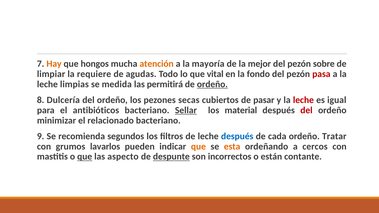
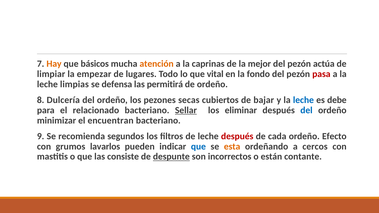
hongos: hongos -> básicos
mayoría: mayoría -> caprinas
sobre: sobre -> actúa
requiere: requiere -> empezar
agudas: agudas -> lugares
medida: medida -> defensa
ordeño at (212, 84) underline: present -> none
pasar: pasar -> bajar
leche at (303, 100) colour: red -> blue
igual: igual -> debe
antibióticos: antibióticos -> relacionado
material: material -> eliminar
del at (306, 110) colour: red -> blue
relacionado: relacionado -> encuentran
después at (237, 136) colour: blue -> red
Tratar: Tratar -> Efecto
que at (198, 147) colour: orange -> blue
que at (85, 157) underline: present -> none
aspecto: aspecto -> consiste
